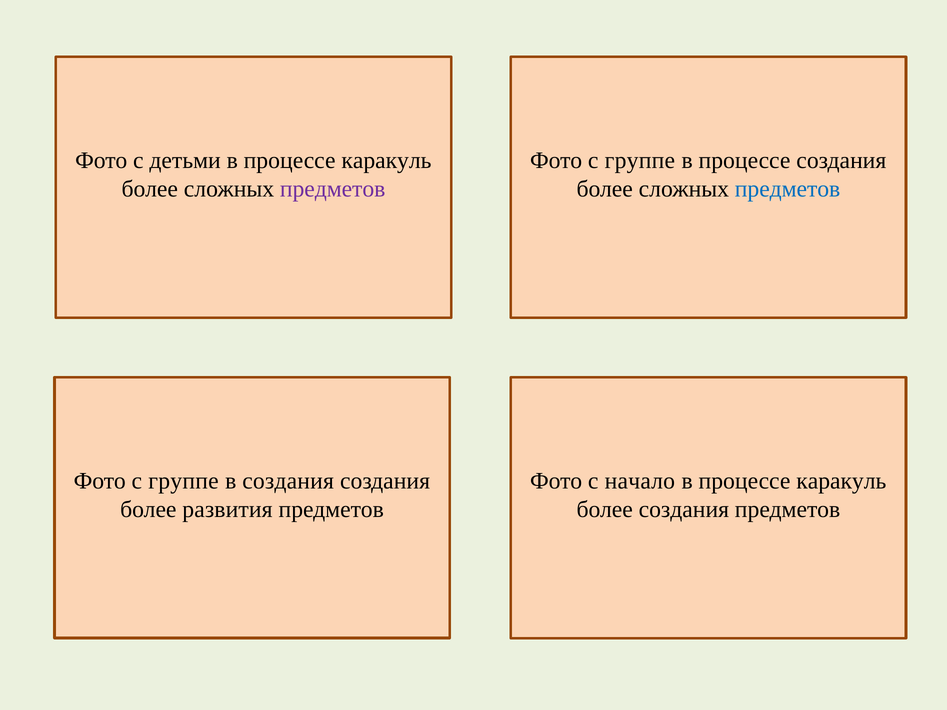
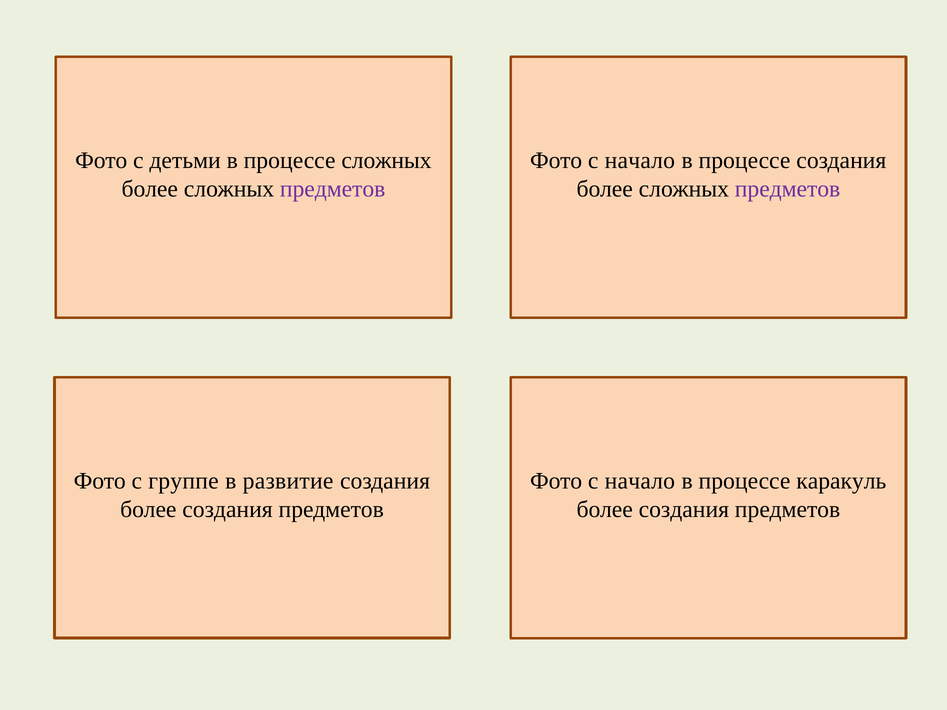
детьми в процессе каракуль: каракуль -> сложных
группе at (640, 161): группе -> начало
предметов at (788, 189) colour: blue -> purple
в создания: создания -> развитие
развития at (227, 509): развития -> создания
